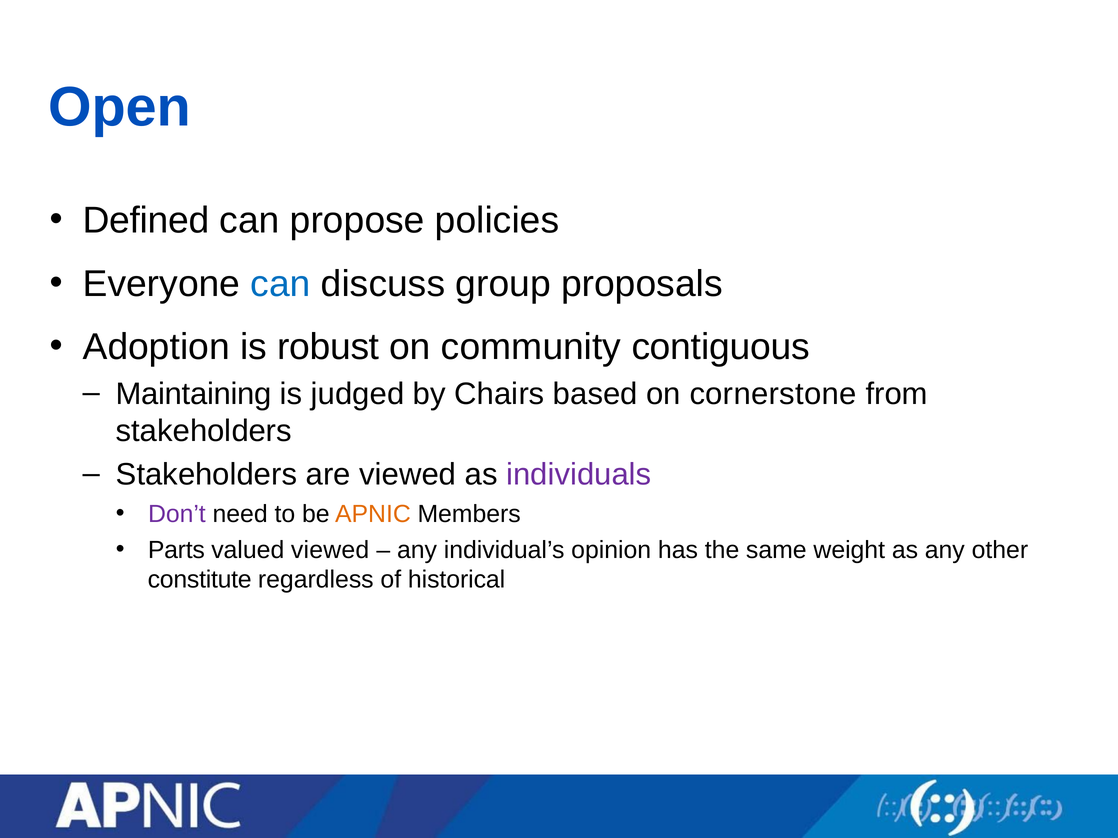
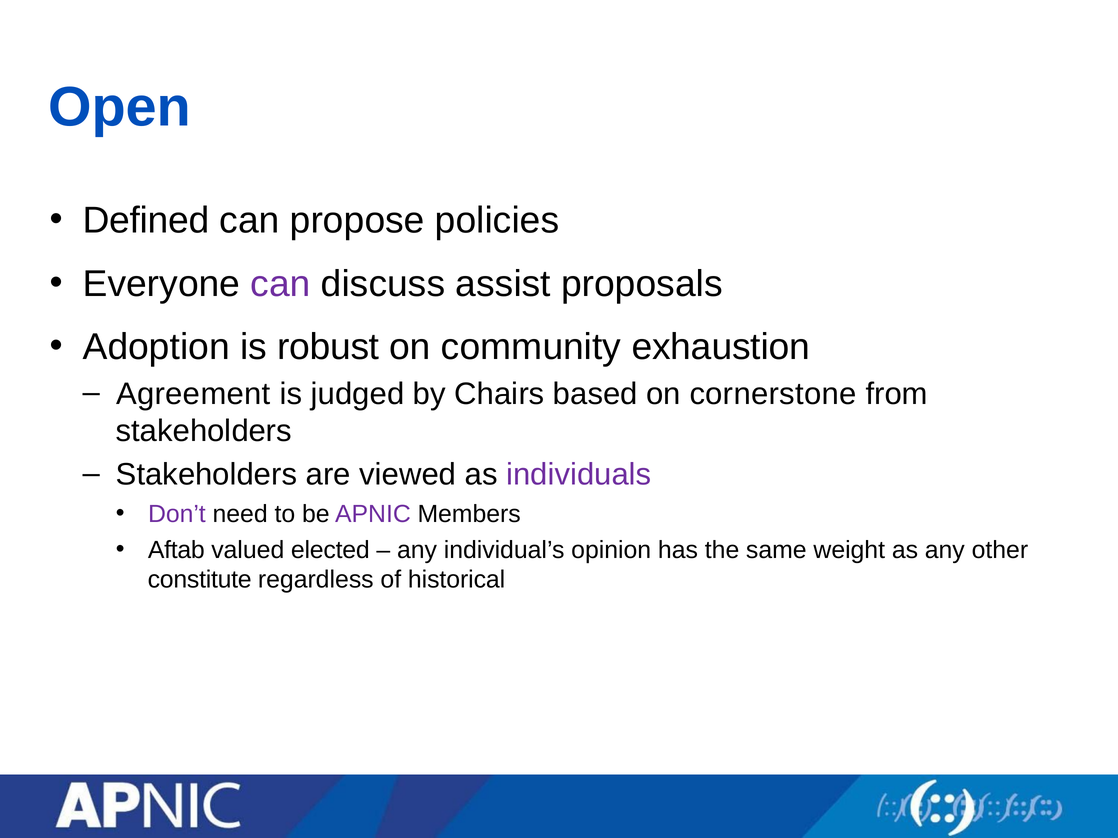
can at (281, 284) colour: blue -> purple
group: group -> assist
contiguous: contiguous -> exhaustion
Maintaining: Maintaining -> Agreement
APNIC colour: orange -> purple
Parts: Parts -> Aftab
valued viewed: viewed -> elected
